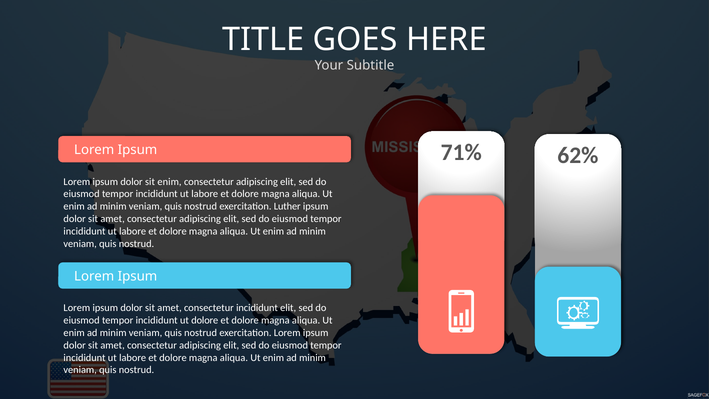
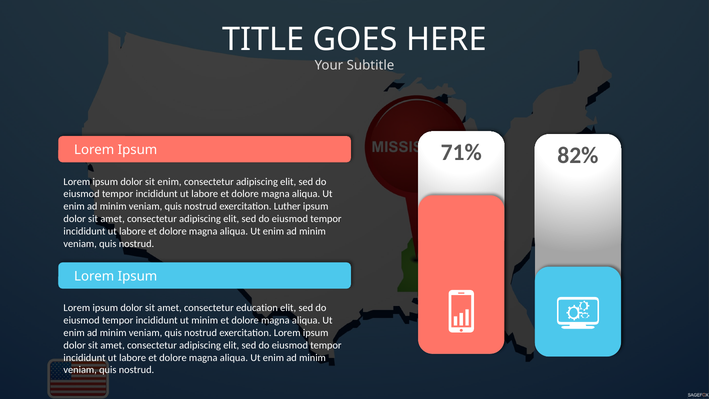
62%: 62% -> 82%
consectetur incididunt: incididunt -> education
ut dolore: dolore -> minim
